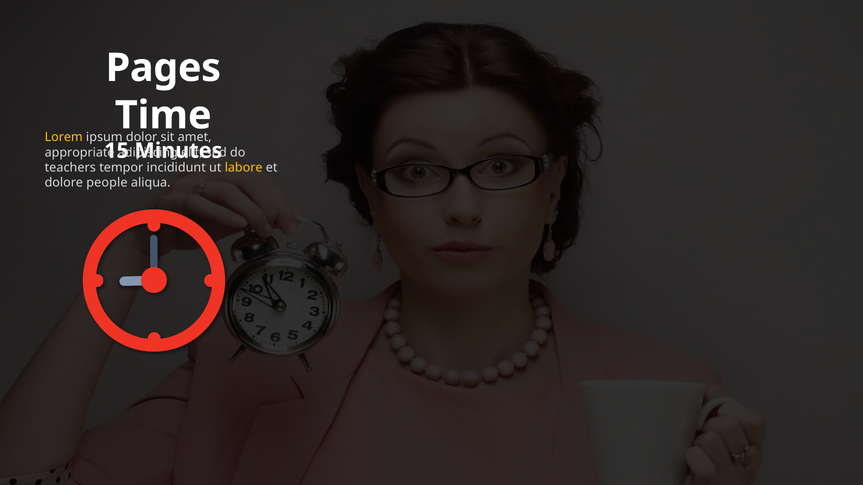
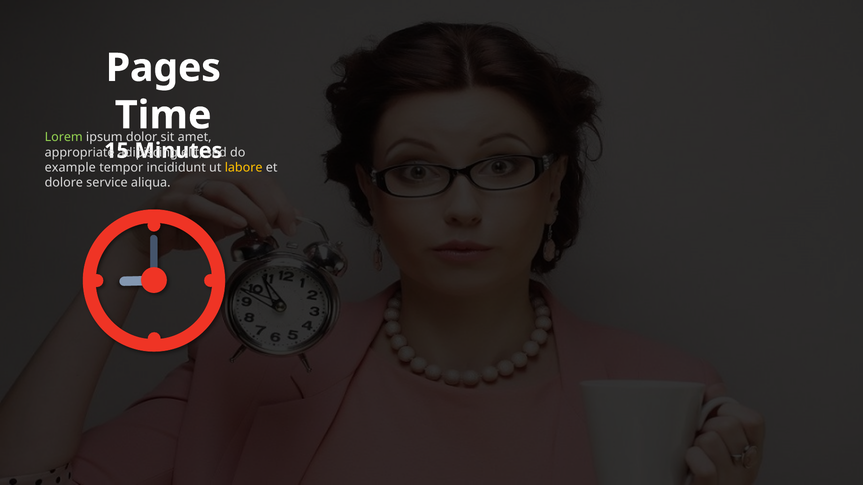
Lorem colour: yellow -> light green
teachers: teachers -> example
people: people -> service
